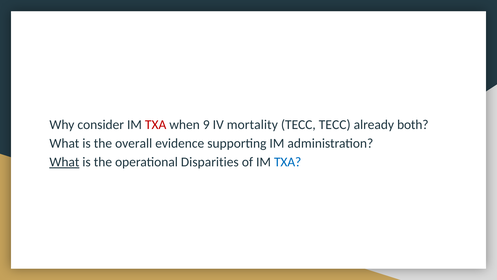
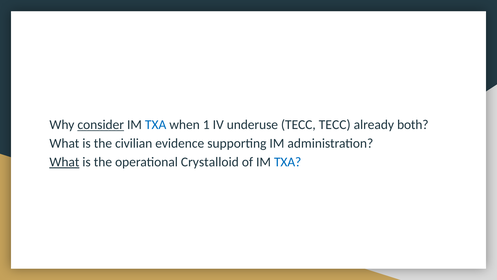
consider underline: none -> present
TXA at (156, 125) colour: red -> blue
9: 9 -> 1
mortality: mortality -> underuse
overall: overall -> civilian
Disparities: Disparities -> Crystalloid
